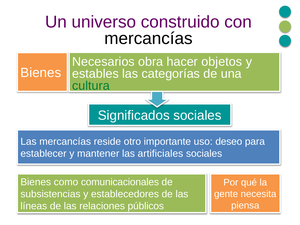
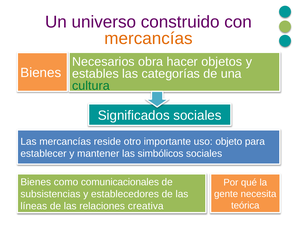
mercancías at (149, 38) colour: black -> orange
deseo: deseo -> objeto
artificiales: artificiales -> simbólicos
piensa: piensa -> teórica
públicos: públicos -> creativa
